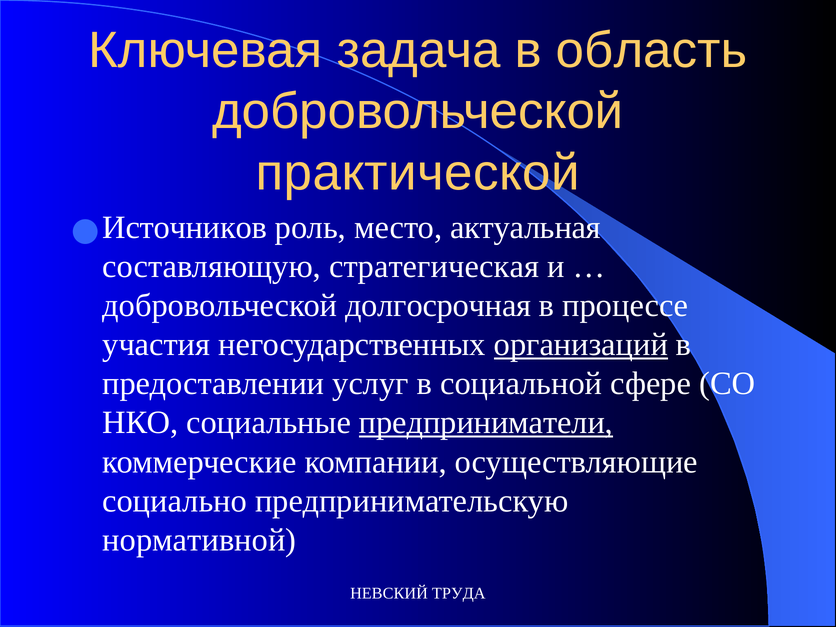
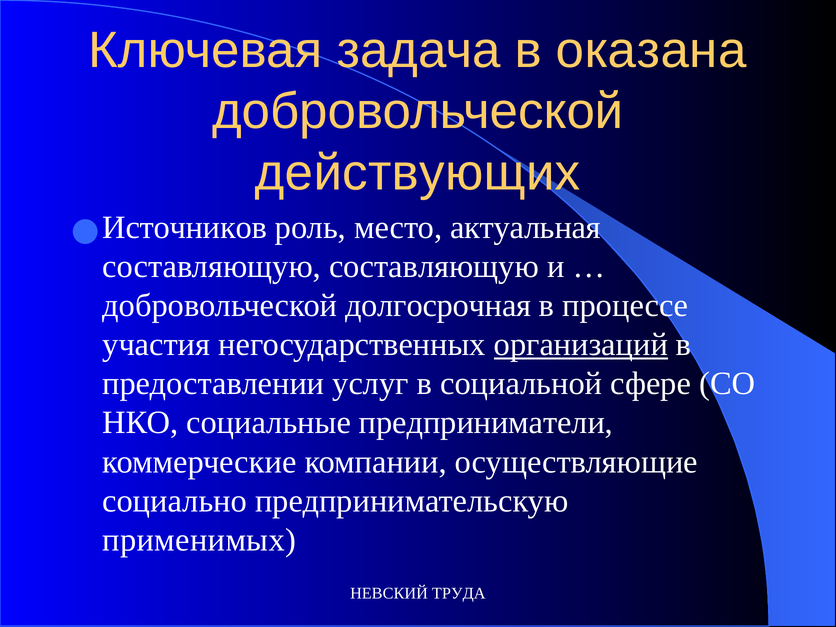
область: область -> оказана
практической: практической -> действующих
составляющую стратегическая: стратегическая -> составляющую
предприниматели underline: present -> none
нормативной: нормативной -> применимых
